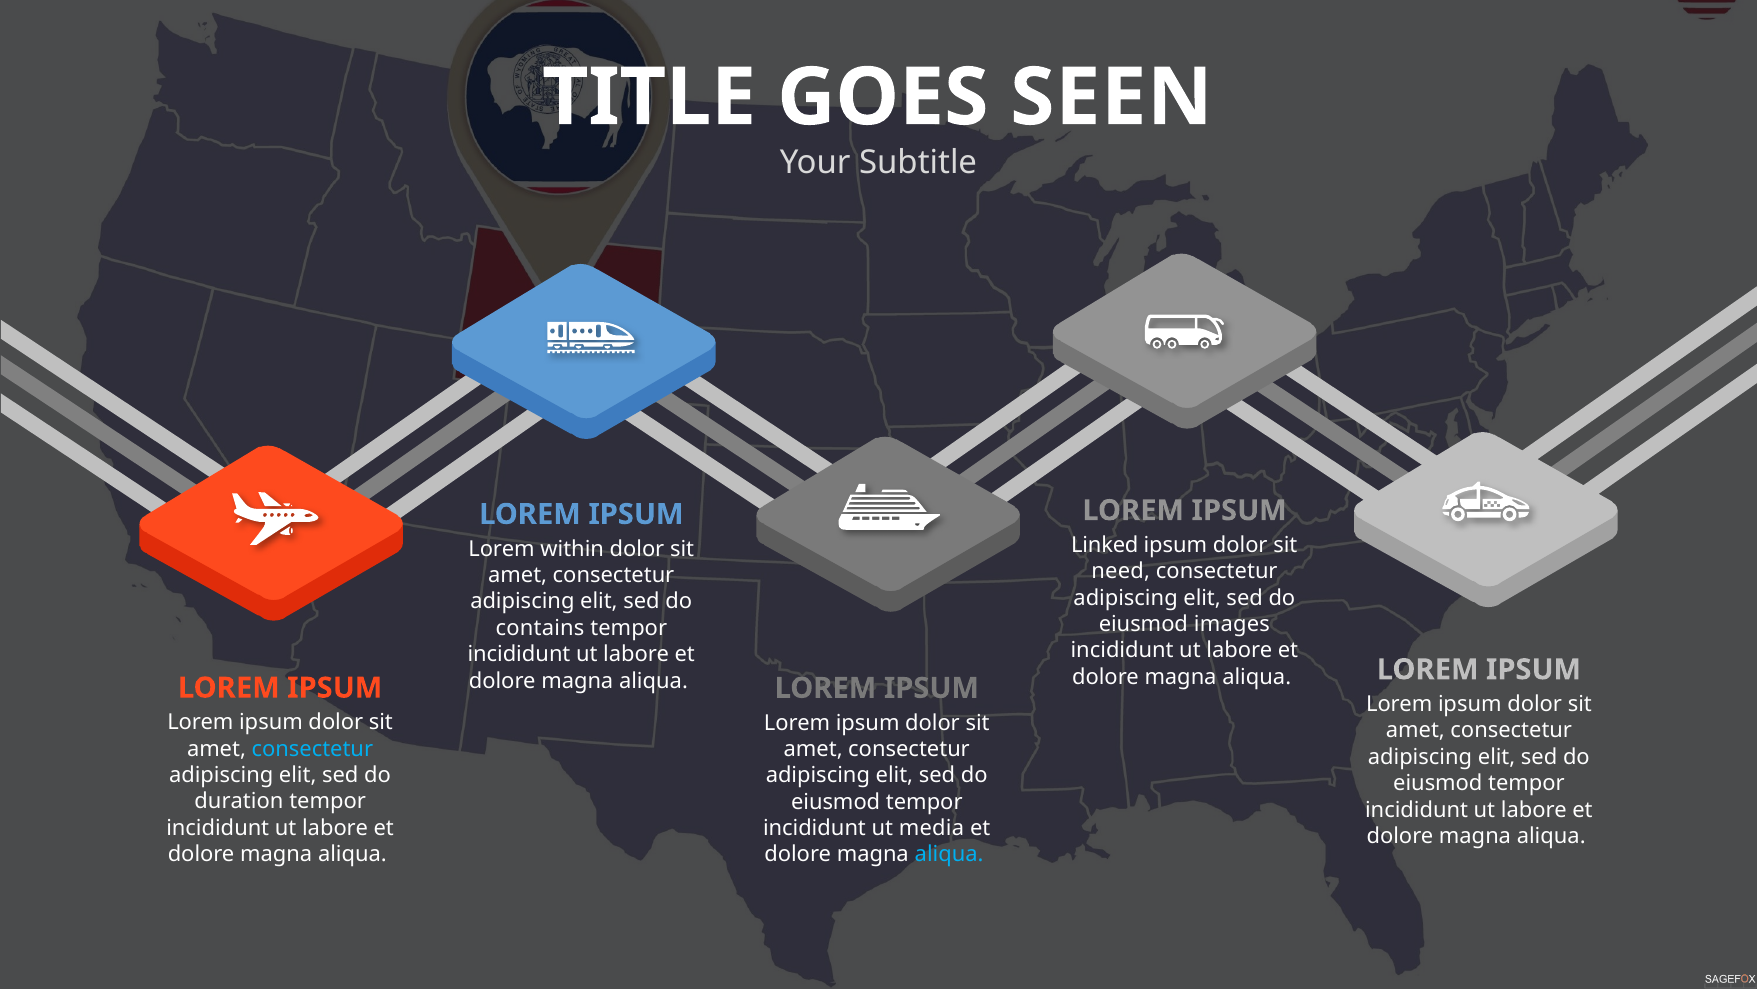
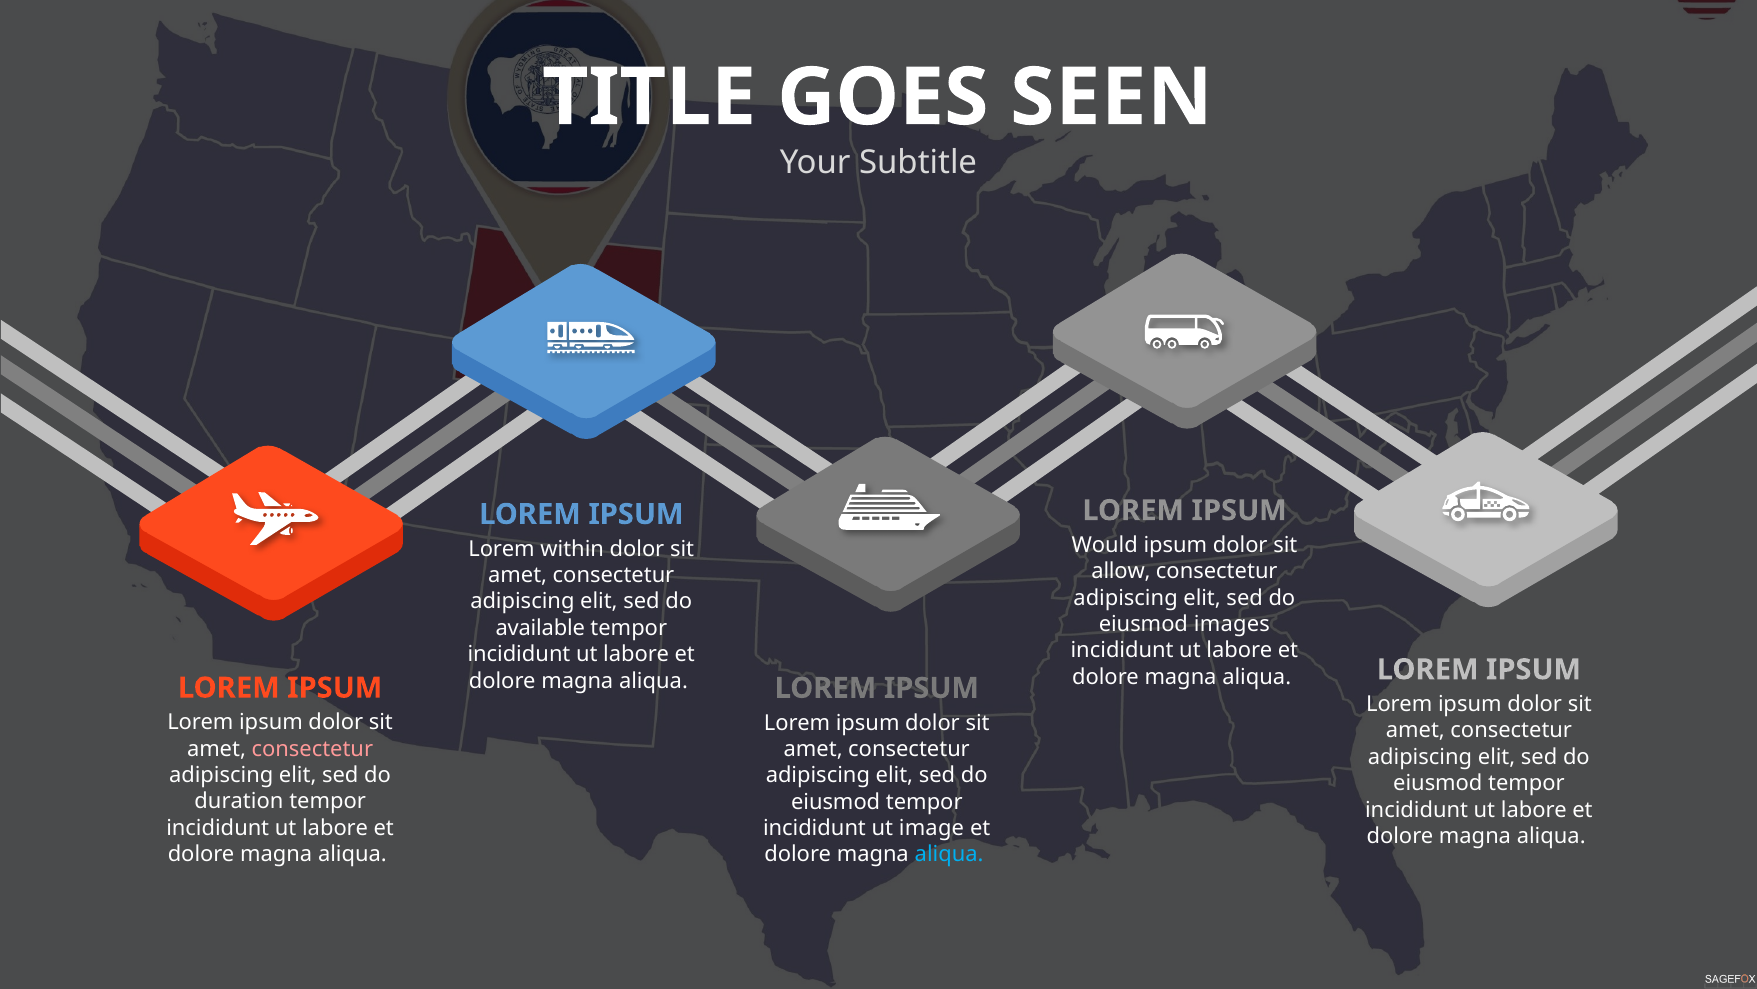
Linked: Linked -> Would
need: need -> allow
contains: contains -> available
consectetur at (312, 748) colour: light blue -> pink
media: media -> image
